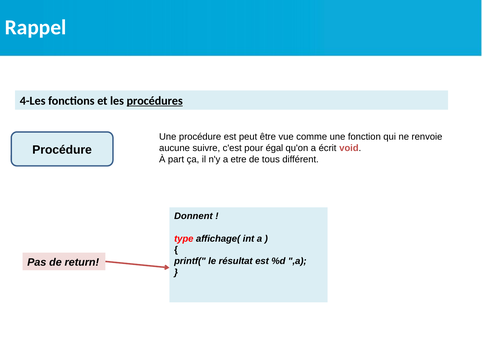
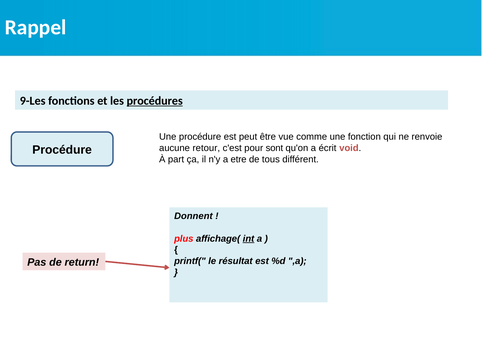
4-Les: 4-Les -> 9-Les
suivre: suivre -> retour
égal: égal -> sont
type: type -> plus
int underline: none -> present
